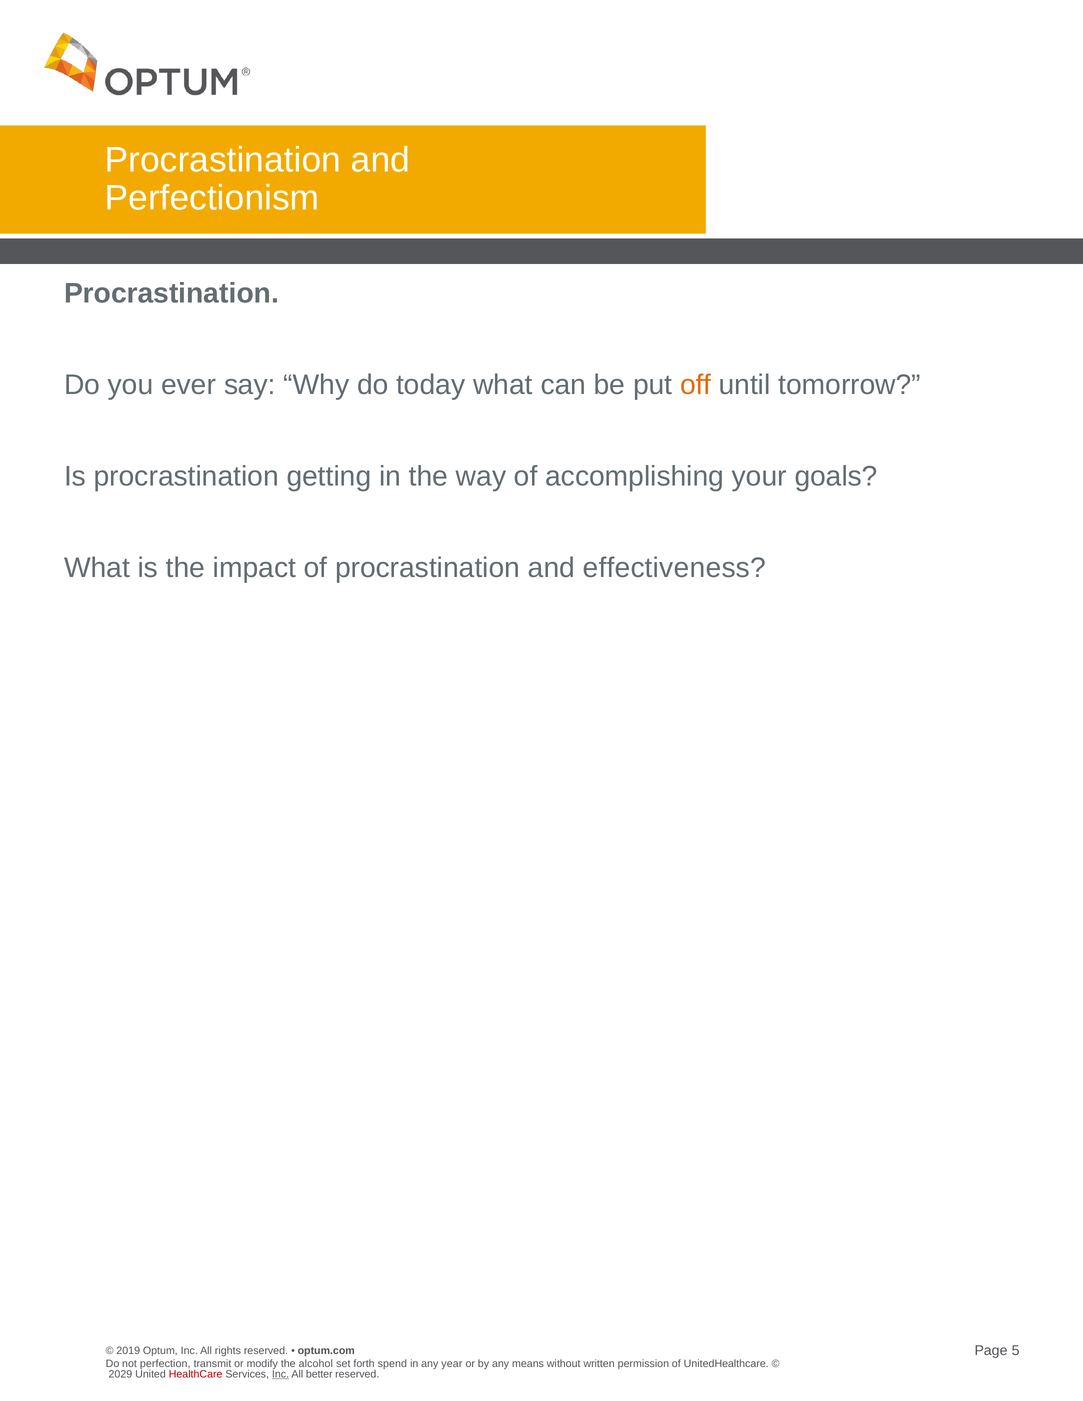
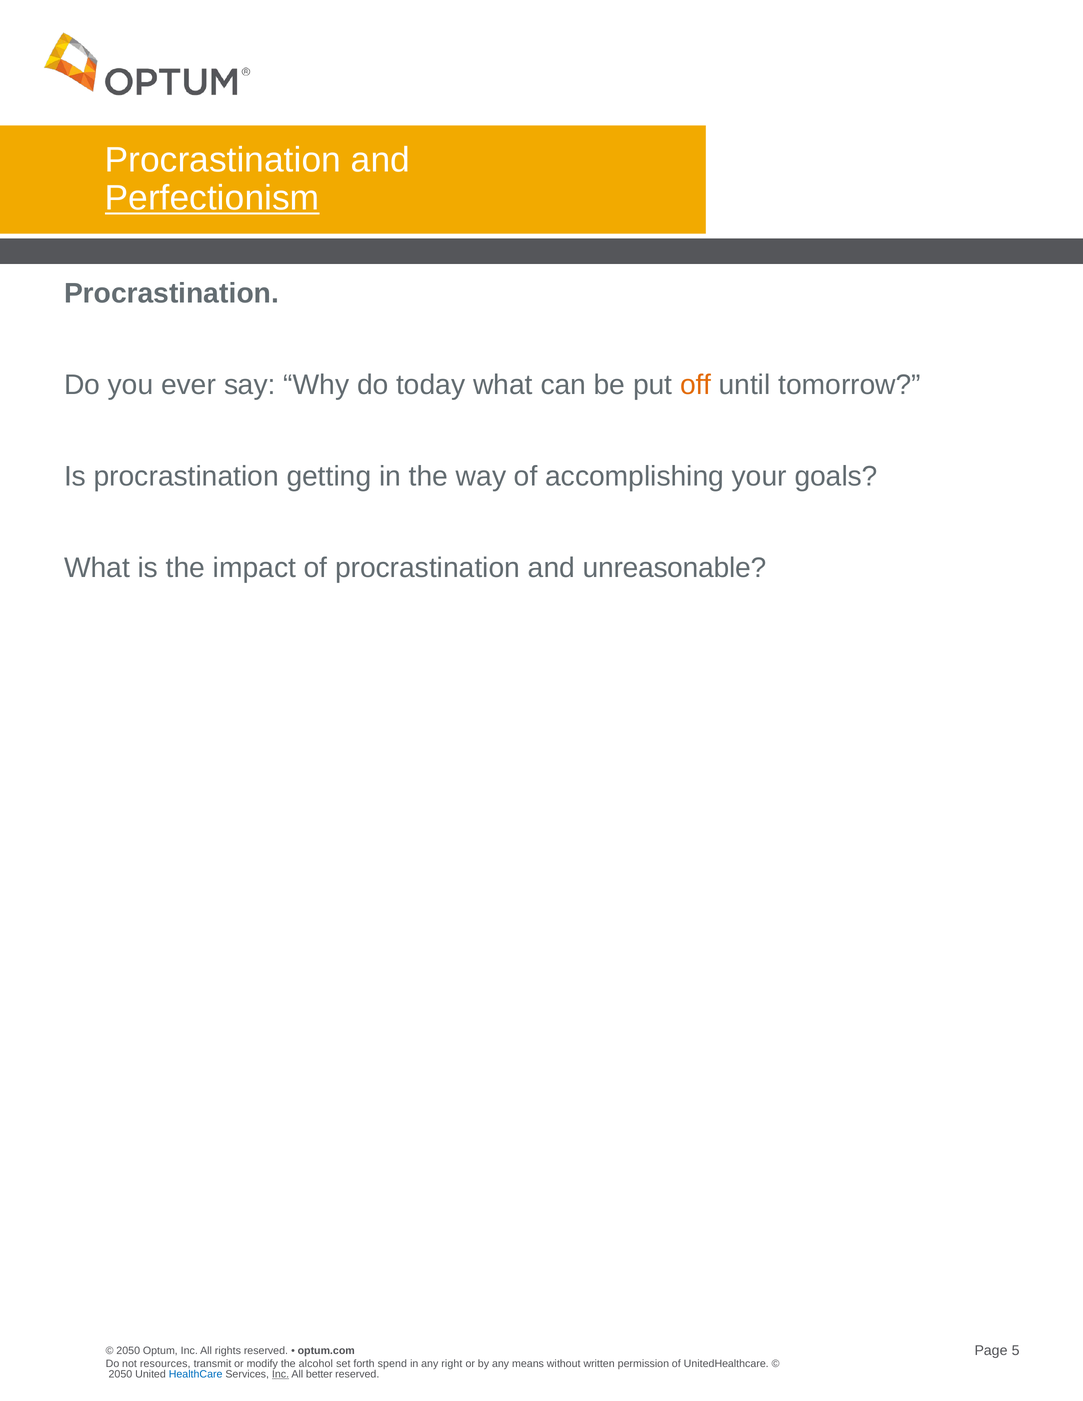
Perfectionism underline: none -> present
effectiveness: effectiveness -> unreasonable
2019 at (128, 1351): 2019 -> 2050
perfection: perfection -> resources
year: year -> right
2029 at (120, 1375): 2029 -> 2050
HealthCare colour: red -> blue
